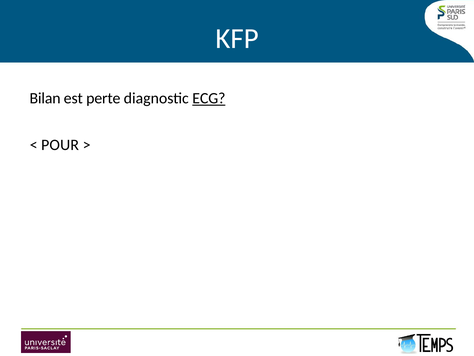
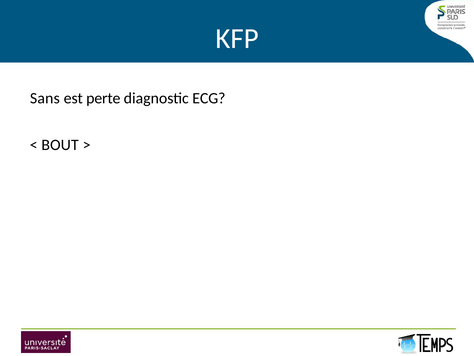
Bilan: Bilan -> Sans
ECG underline: present -> none
POUR: POUR -> BOUT
